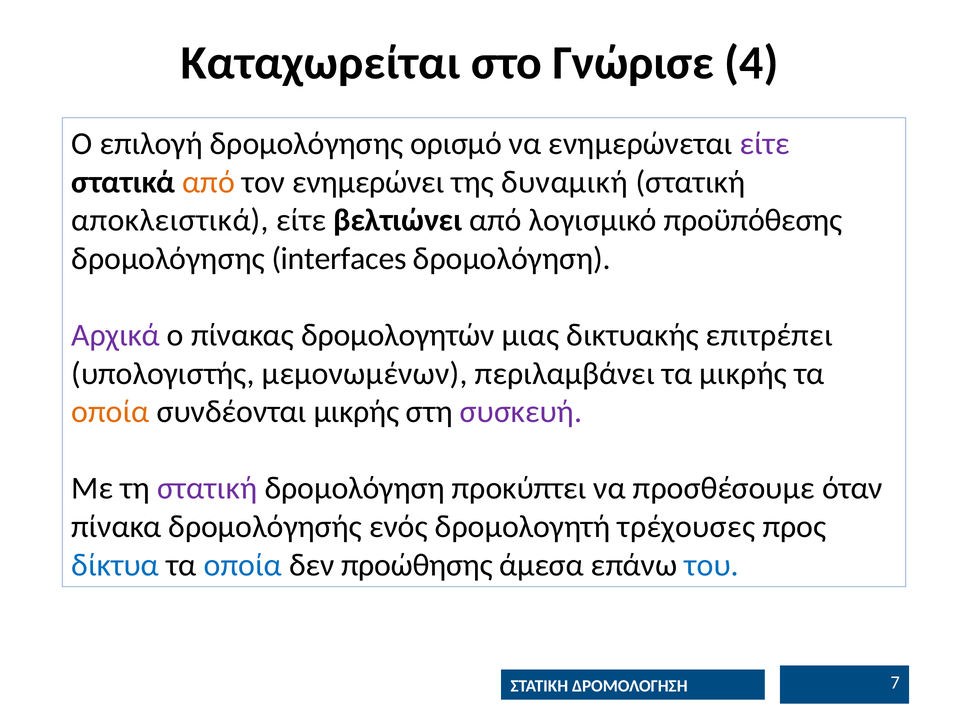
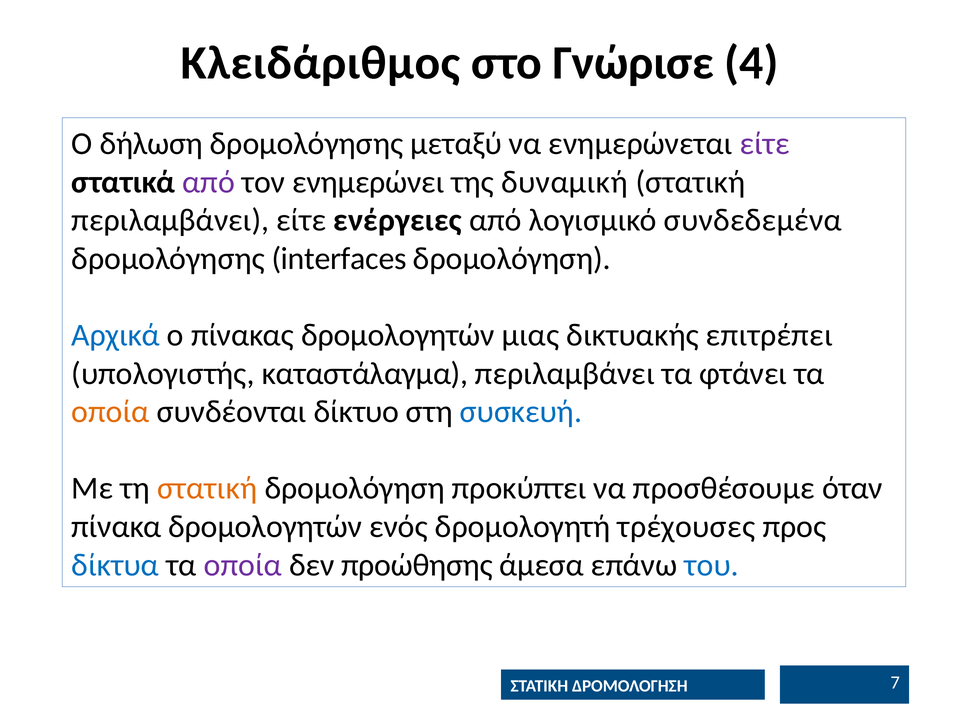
Καταχωρείται: Καταχωρείται -> Κλειδάριθμος
επιλογή: επιλογή -> δήλωση
ορισμό: ορισμό -> μεταξύ
από at (209, 182) colour: orange -> purple
αποκλειστικά at (170, 220): αποκλειστικά -> περιλαμβάνει
βελτιώνει: βελτιώνει -> ενέργειες
προϋπόθεσης: προϋπόθεσης -> συνδεδεμένα
Αρχικά colour: purple -> blue
μεμονωμένων: μεμονωμένων -> καταστάλαγμα
τα μικρής: μικρής -> φτάνει
συνδέονται μικρής: μικρής -> δίκτυο
συσκευή colour: purple -> blue
στατική at (207, 488) colour: purple -> orange
πίνακα δρομολόγησής: δρομολόγησής -> δρομολογητών
οποία at (243, 565) colour: blue -> purple
